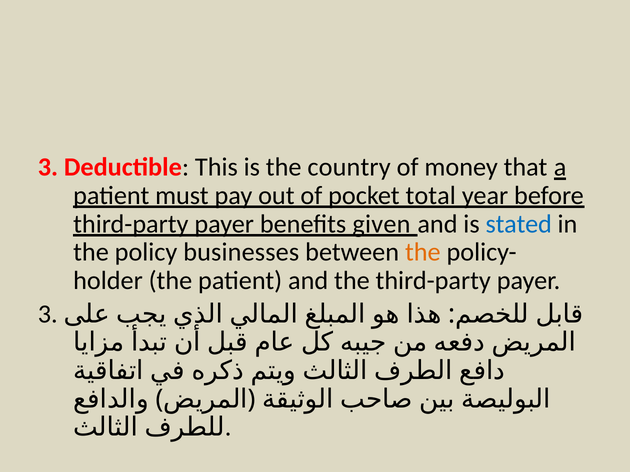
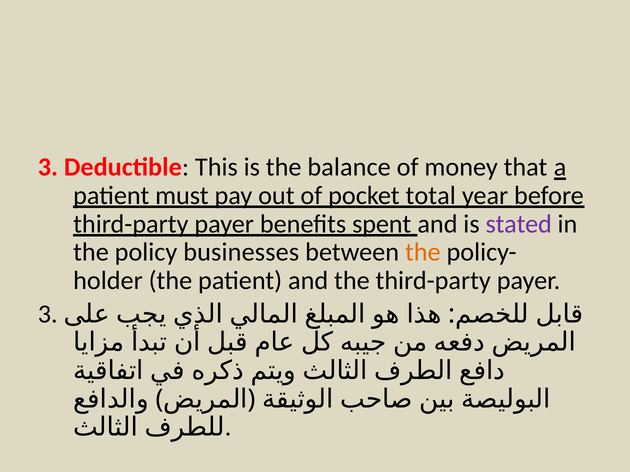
country: country -> balance
given: given -> spent
stated colour: blue -> purple
